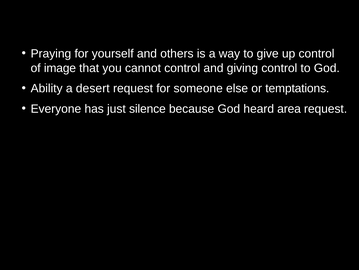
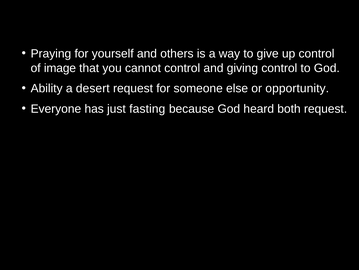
temptations: temptations -> opportunity
silence: silence -> fasting
area: area -> both
